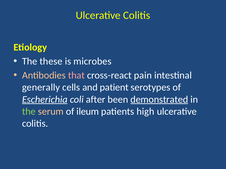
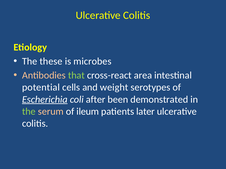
that colour: pink -> light green
pain: pain -> area
generally: generally -> potential
patient: patient -> weight
demonstrated underline: present -> none
high: high -> later
